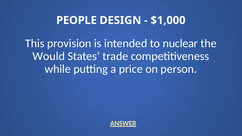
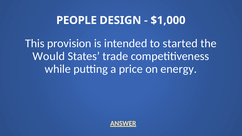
nuclear: nuclear -> started
person: person -> energy
